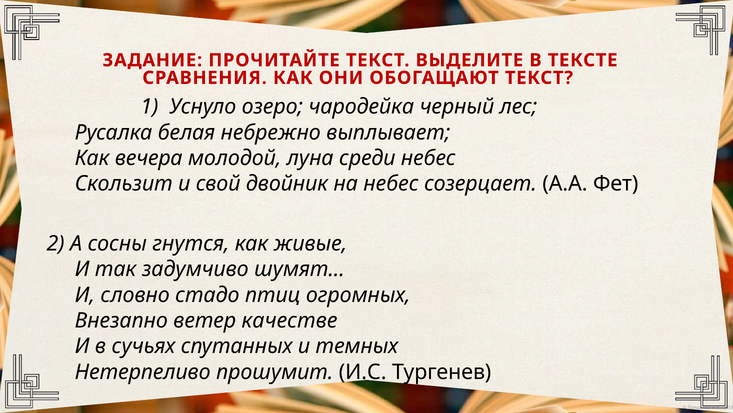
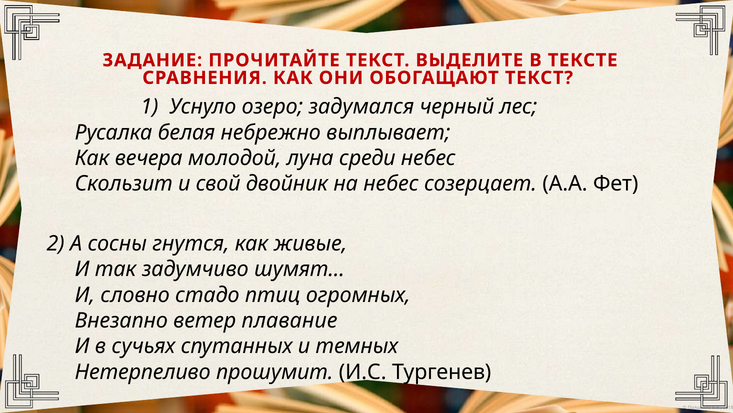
чародейка: чародейка -> задумался
качестве: качестве -> плавание
